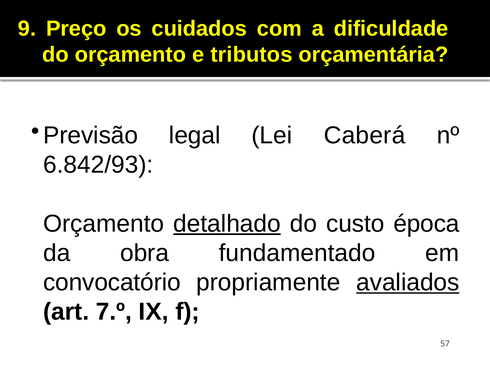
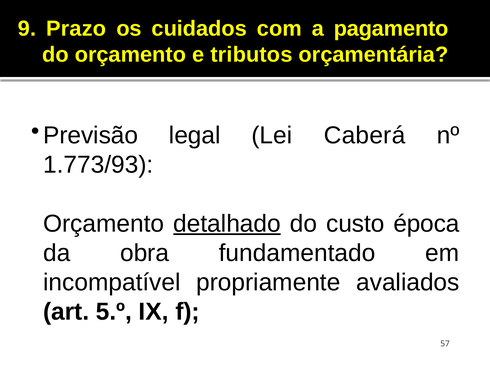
Preço: Preço -> Prazo
dificuldade: dificuldade -> pagamento
6.842/93: 6.842/93 -> 1.773/93
convocatório: convocatório -> incompatível
avaliados underline: present -> none
7.º: 7.º -> 5.º
